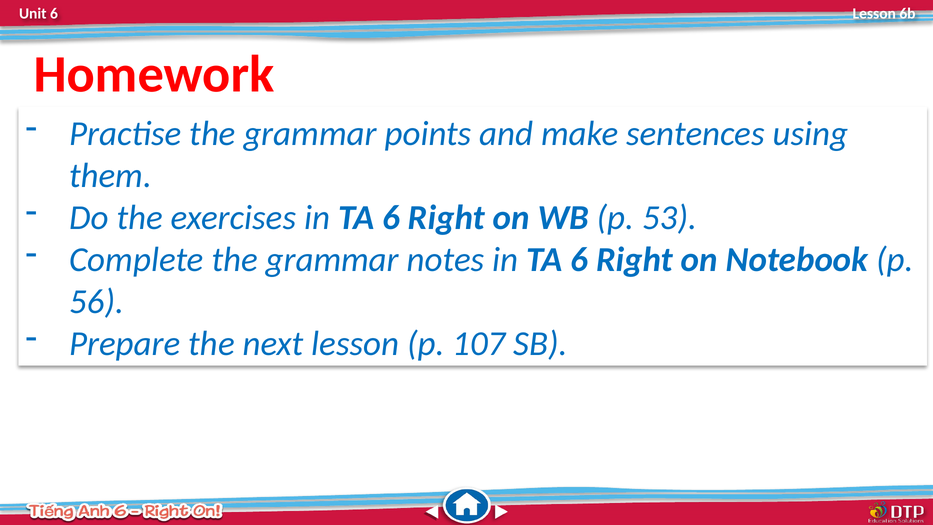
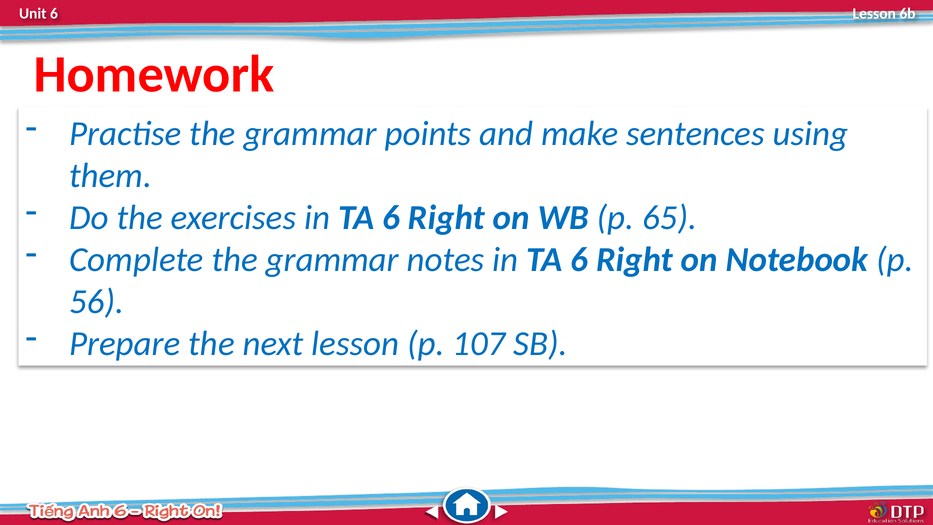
53: 53 -> 65
